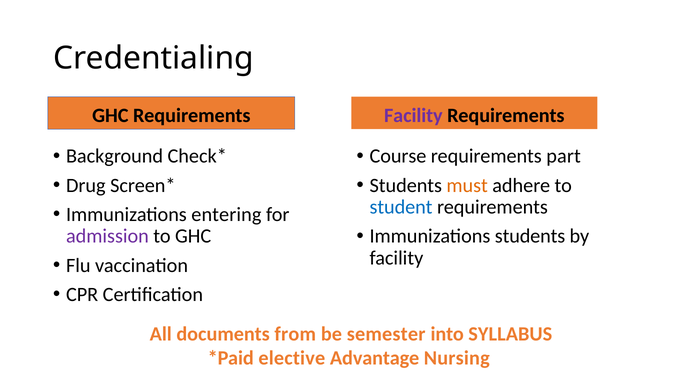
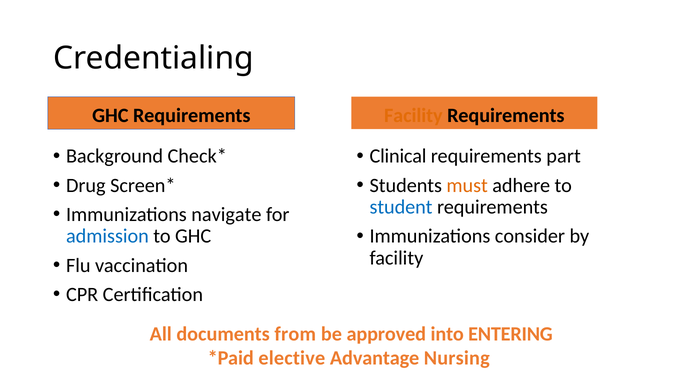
Facility at (413, 115) colour: purple -> orange
Course: Course -> Clinical
entering: entering -> navigate
Immunizations students: students -> consider
admission colour: purple -> blue
semester: semester -> approved
SYLLABUS: SYLLABUS -> ENTERING
